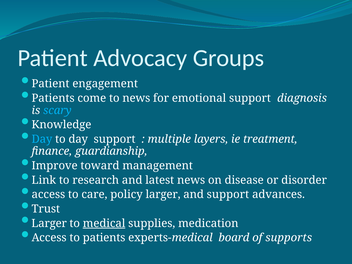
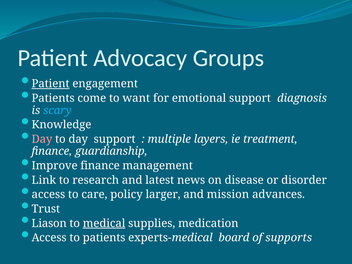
Patient at (51, 84) underline: none -> present
to news: news -> want
Day at (42, 139) colour: light blue -> pink
Improve toward: toward -> finance
and support: support -> mission
Larger at (49, 223): Larger -> Liason
